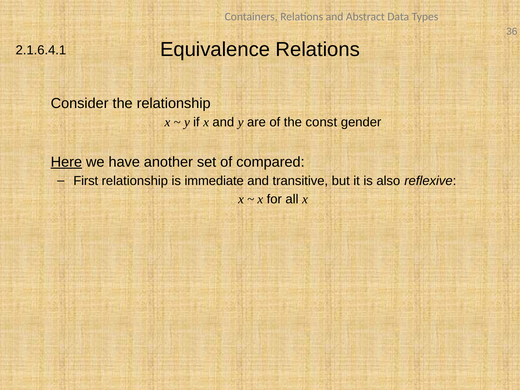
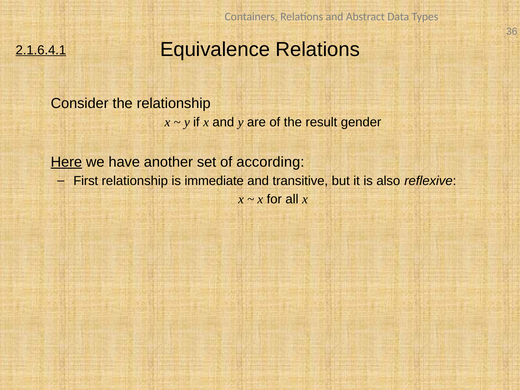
2.1.6.4.1 underline: none -> present
const: const -> result
compared: compared -> according
